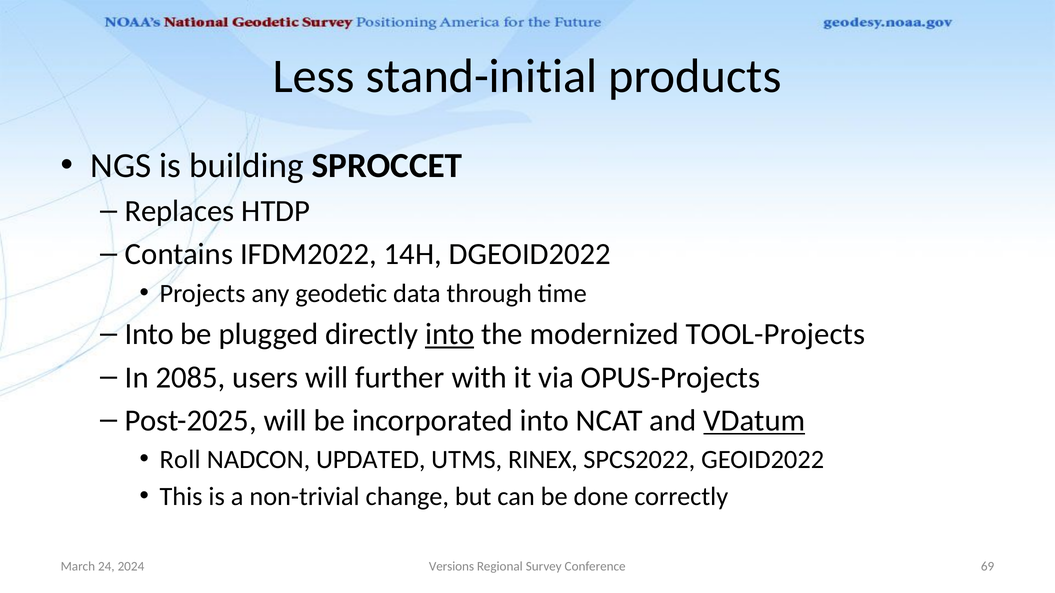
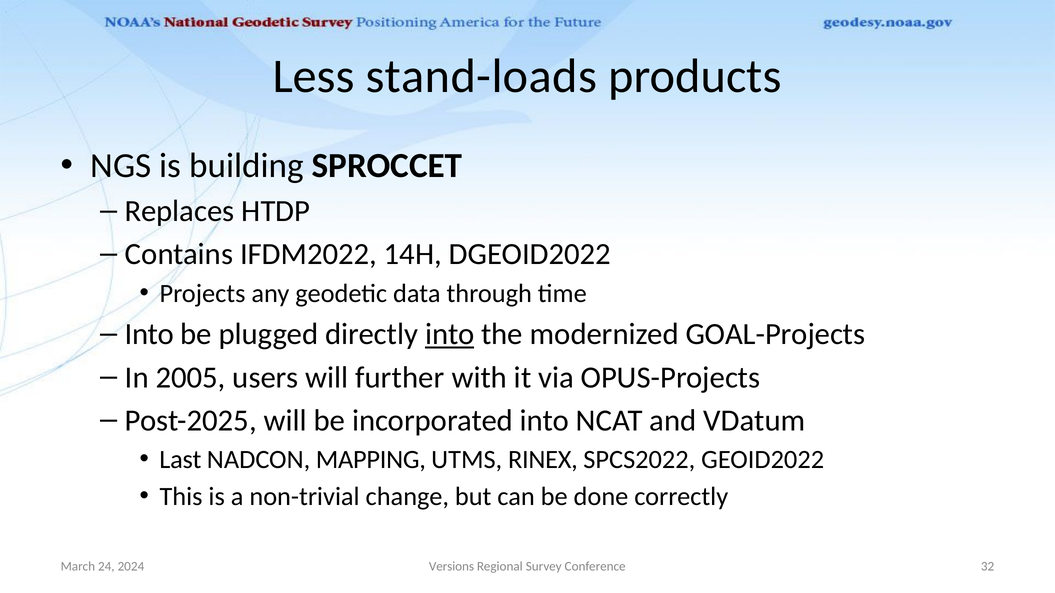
stand-initial: stand-initial -> stand-loads
TOOL-Projects: TOOL-Projects -> GOAL-Projects
2085: 2085 -> 2005
VDatum underline: present -> none
Roll: Roll -> Last
UPDATED: UPDATED -> MAPPING
69: 69 -> 32
